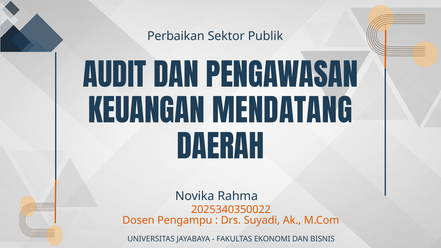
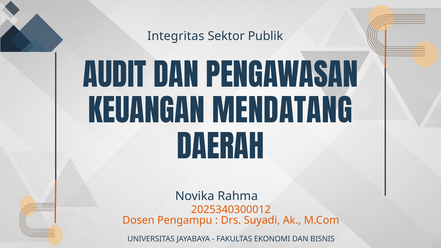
Perbaikan: Perbaikan -> Integritas
2025340350022: 2025340350022 -> 2025340300012
